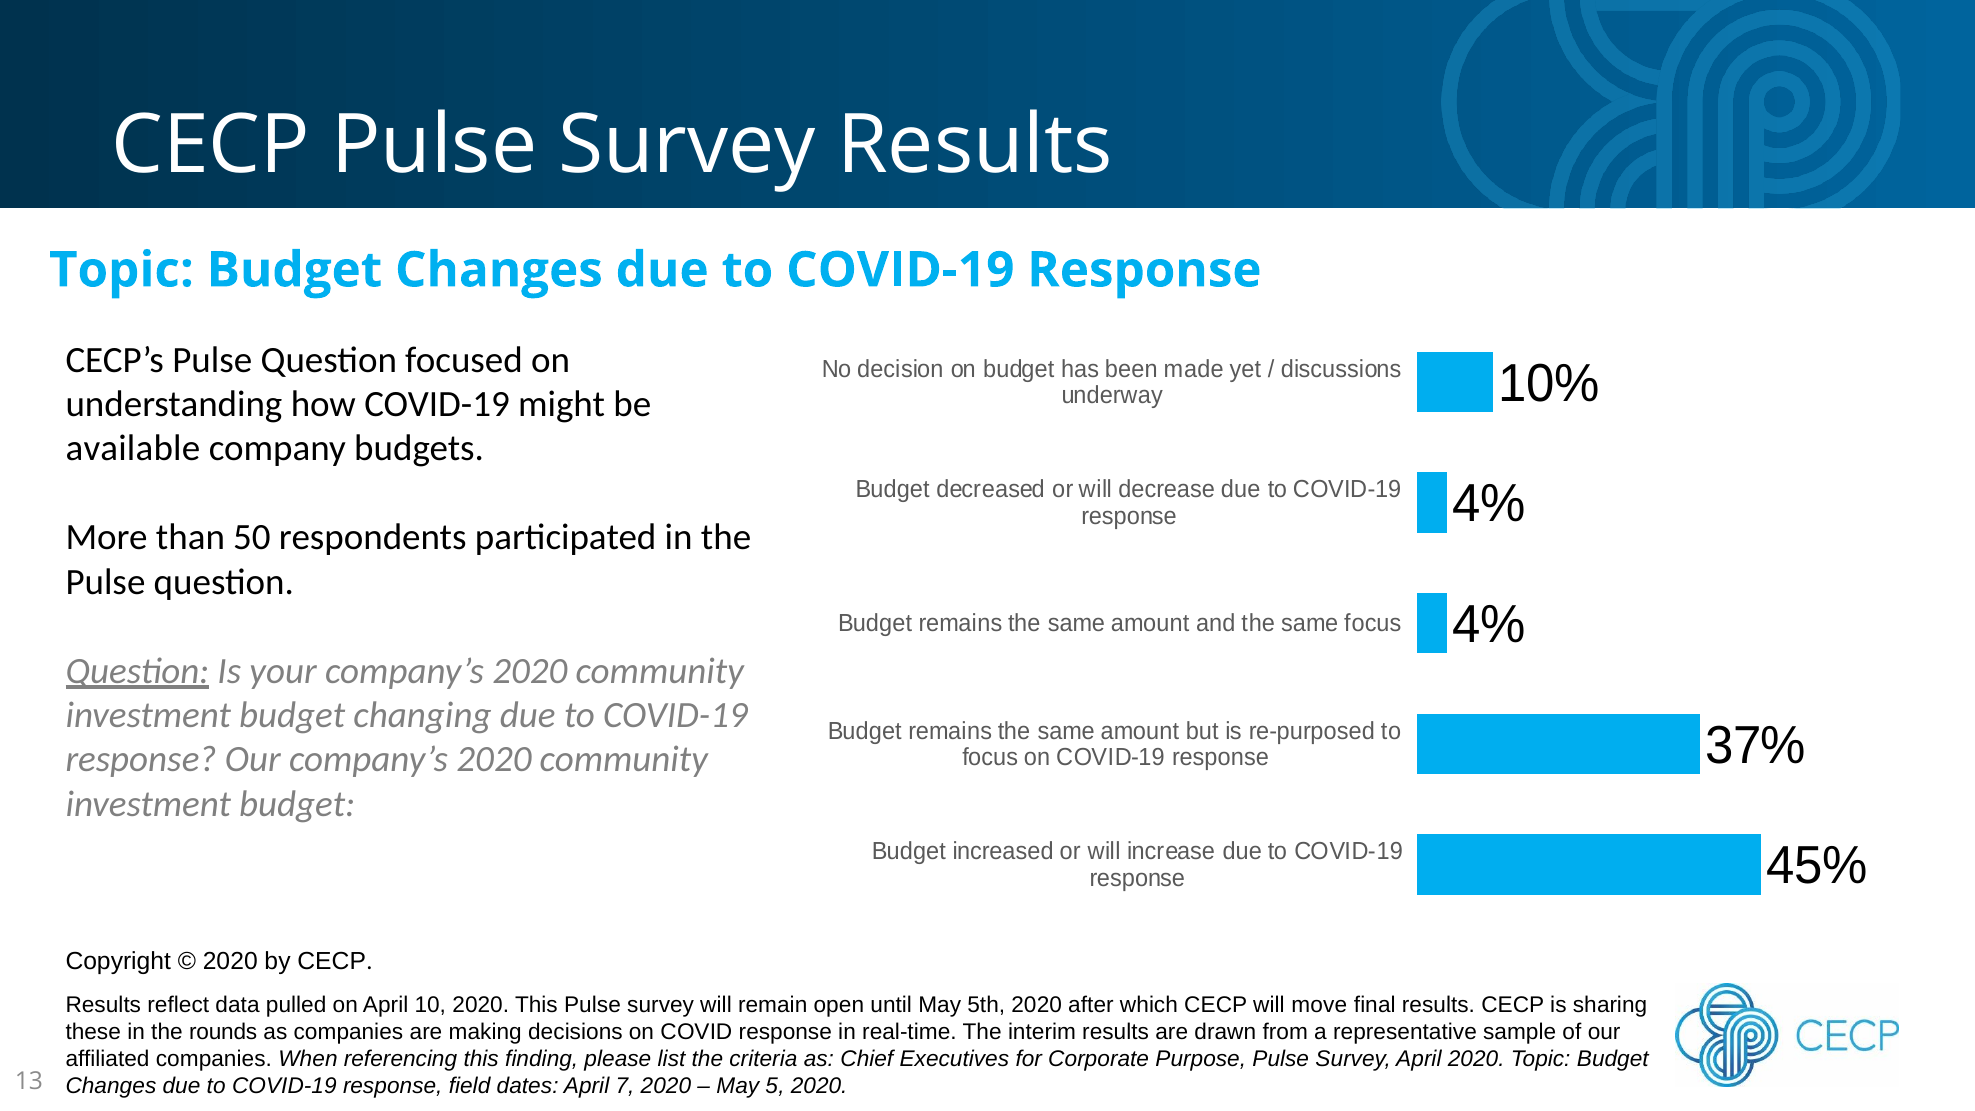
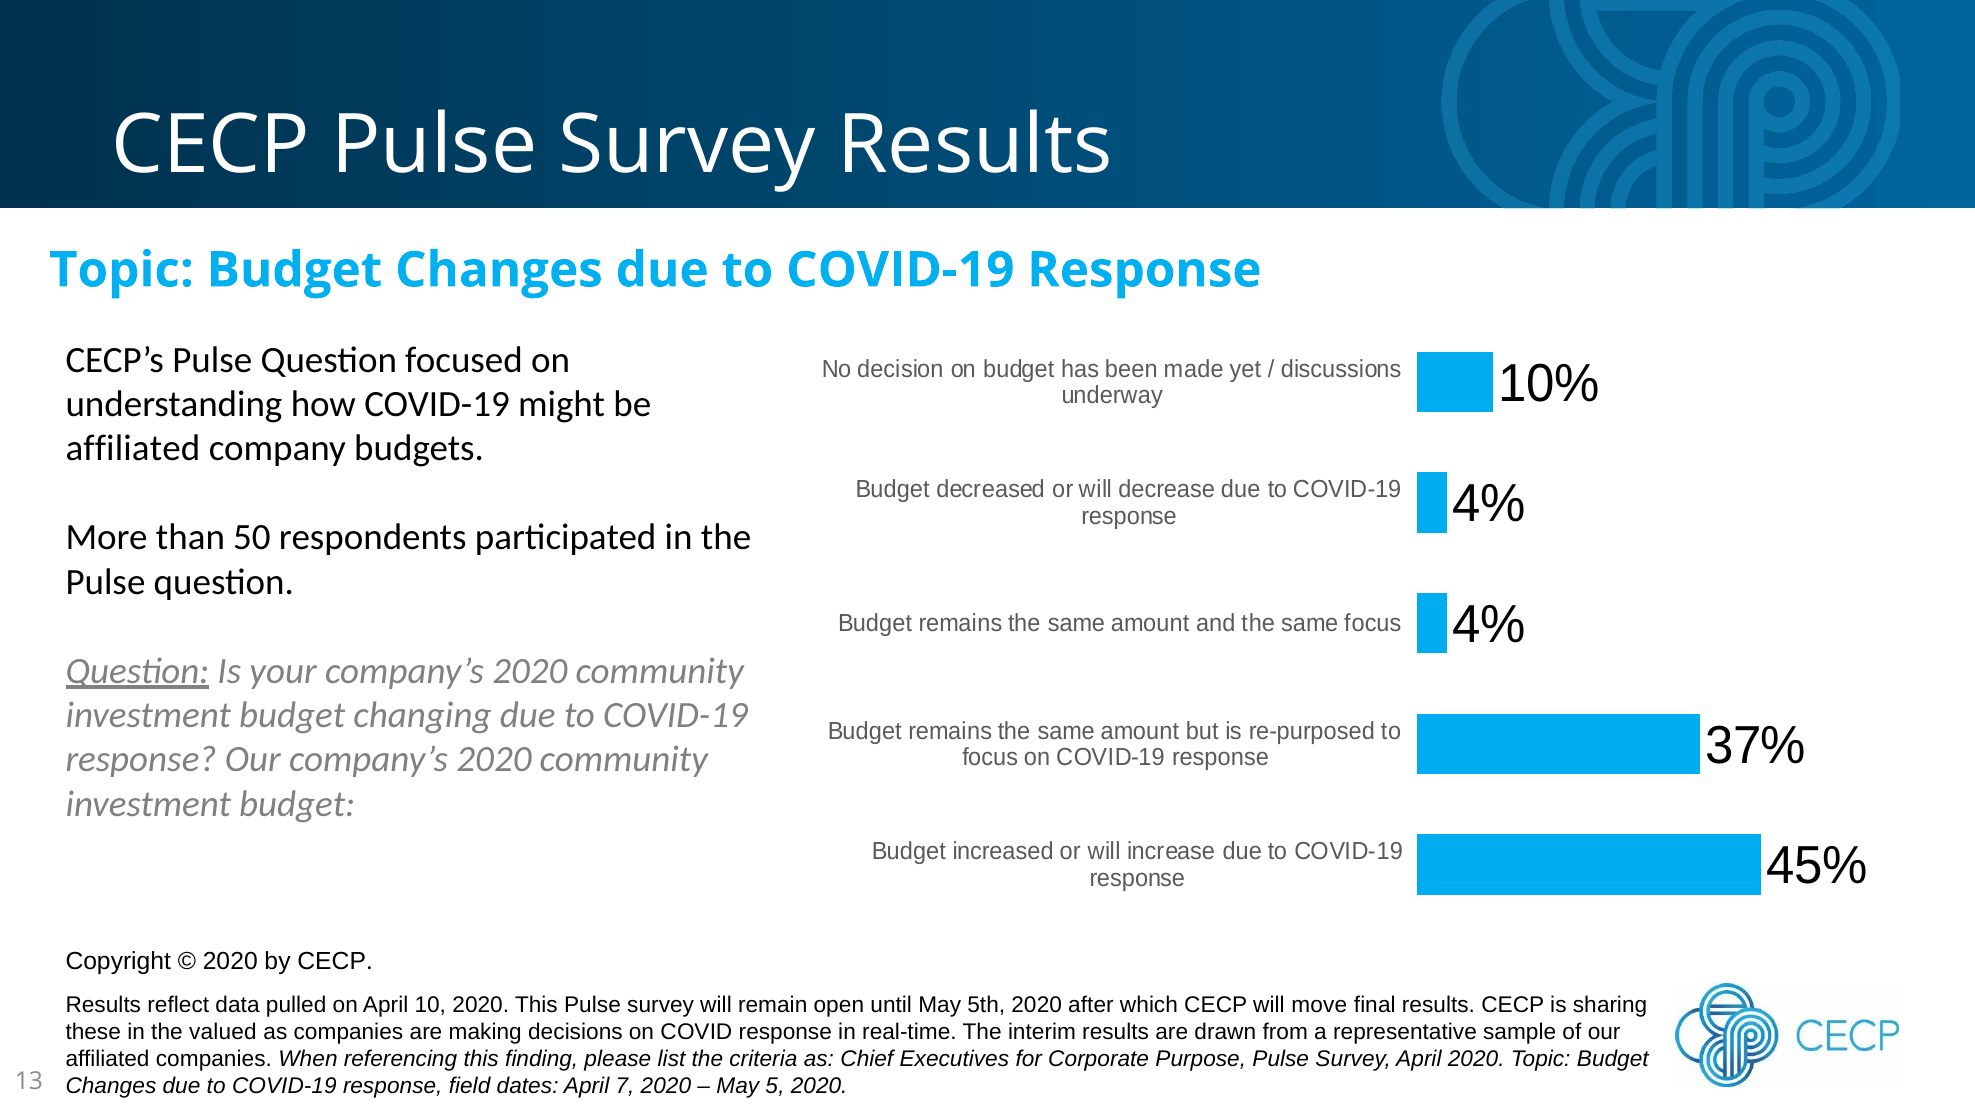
available at (133, 449): available -> affiliated
rounds: rounds -> valued
